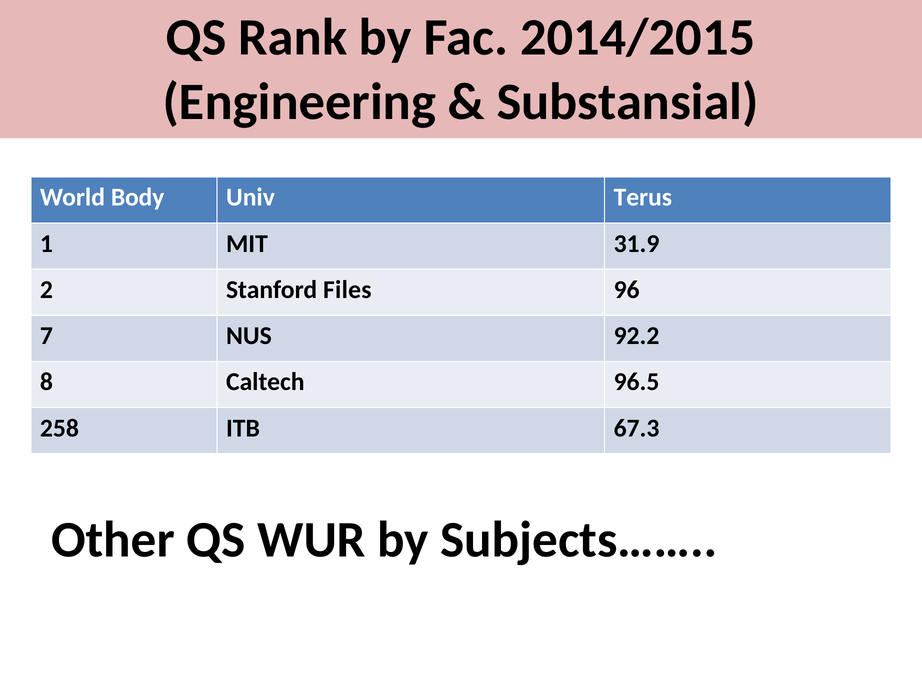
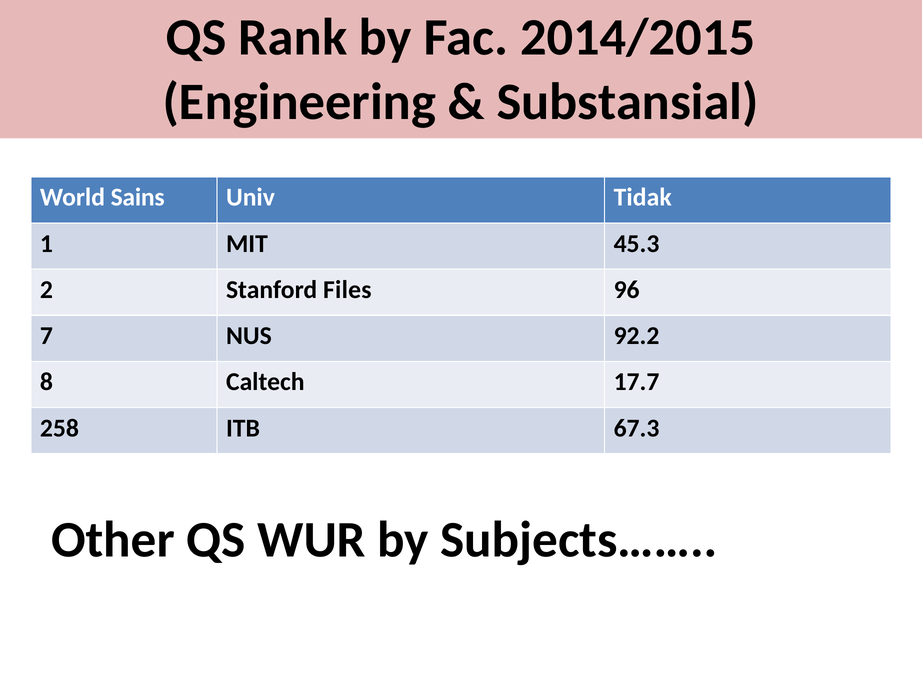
Body: Body -> Sains
Terus: Terus -> Tidak
31.9: 31.9 -> 45.3
96.5: 96.5 -> 17.7
